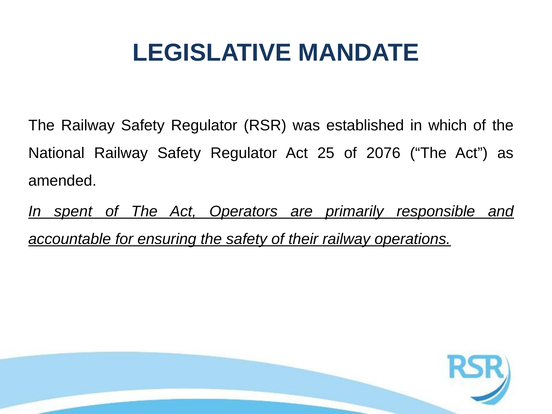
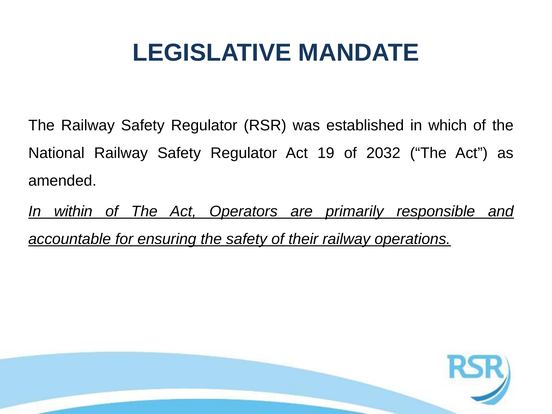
25: 25 -> 19
2076: 2076 -> 2032
spent: spent -> within
